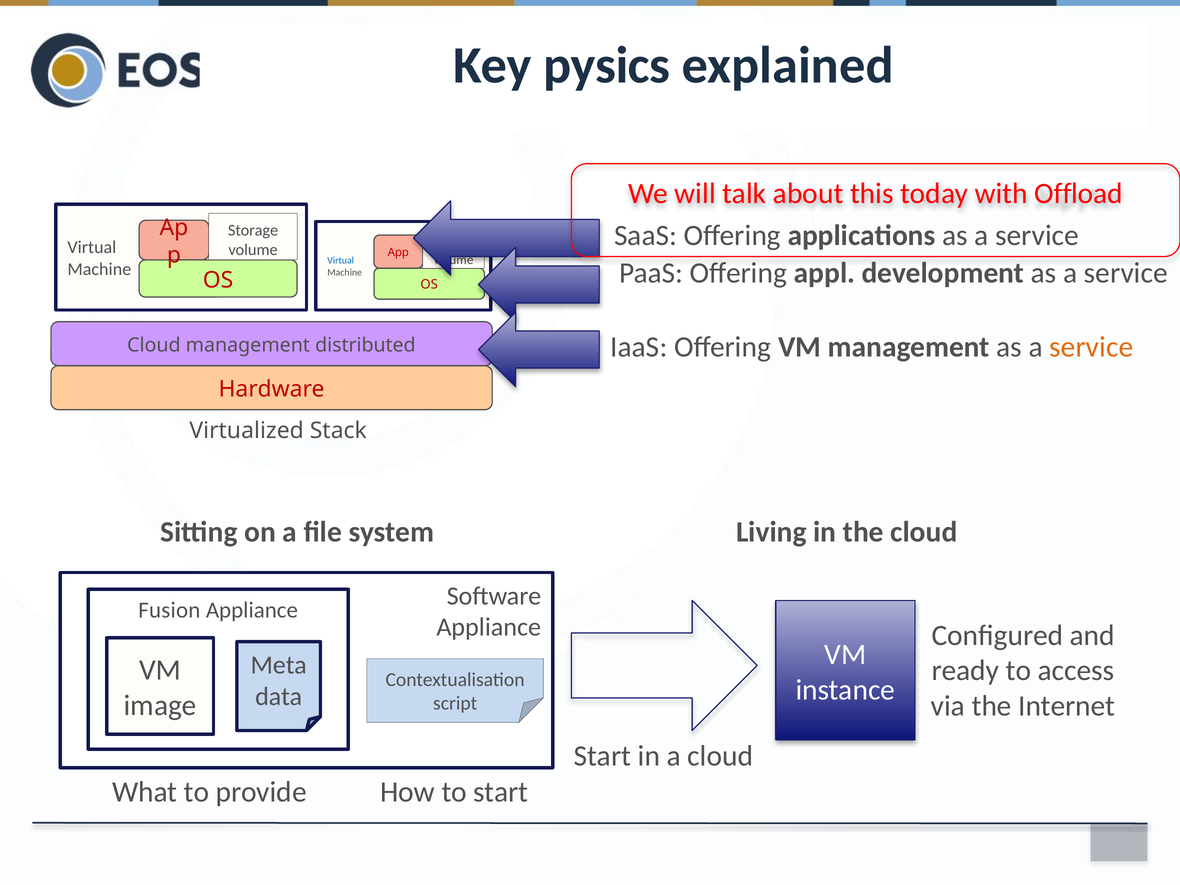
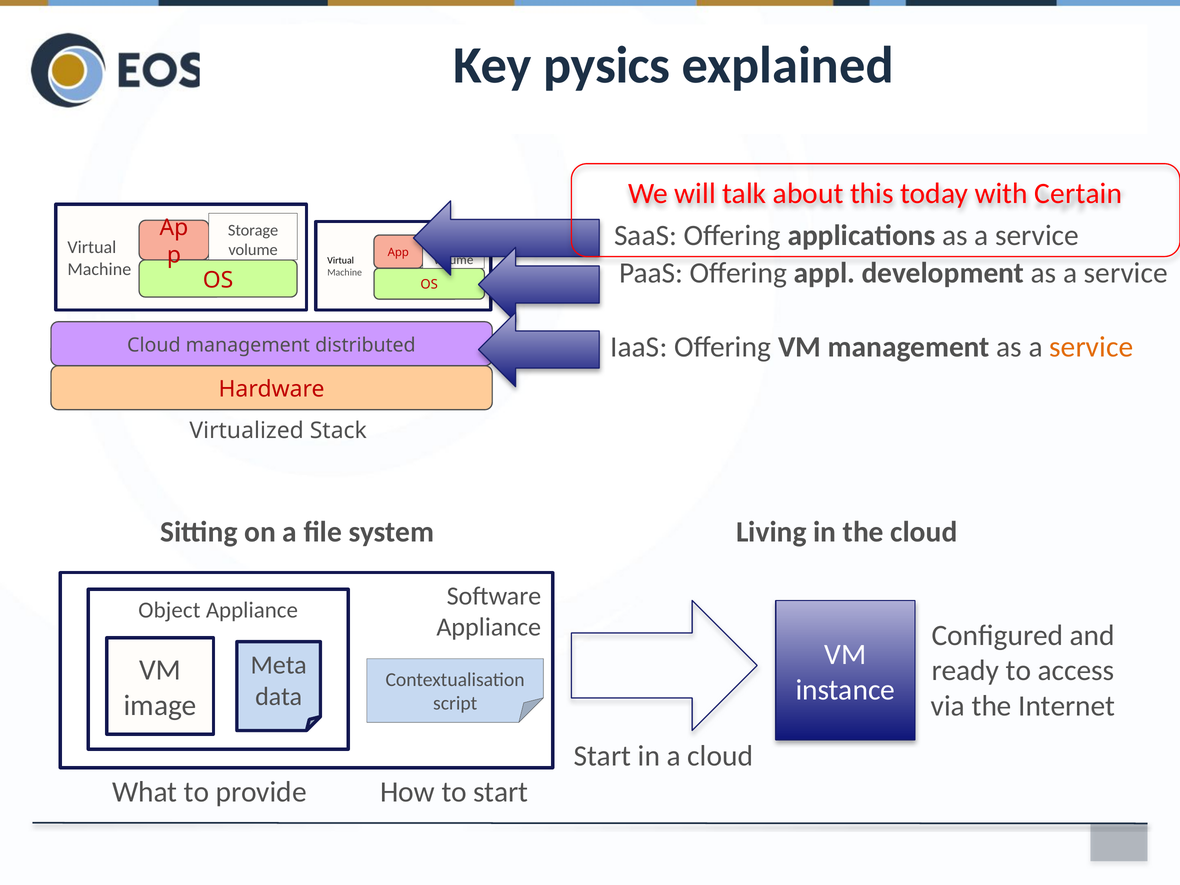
Offload: Offload -> Certain
Virtual at (341, 261) colour: blue -> black
Fusion: Fusion -> Object
